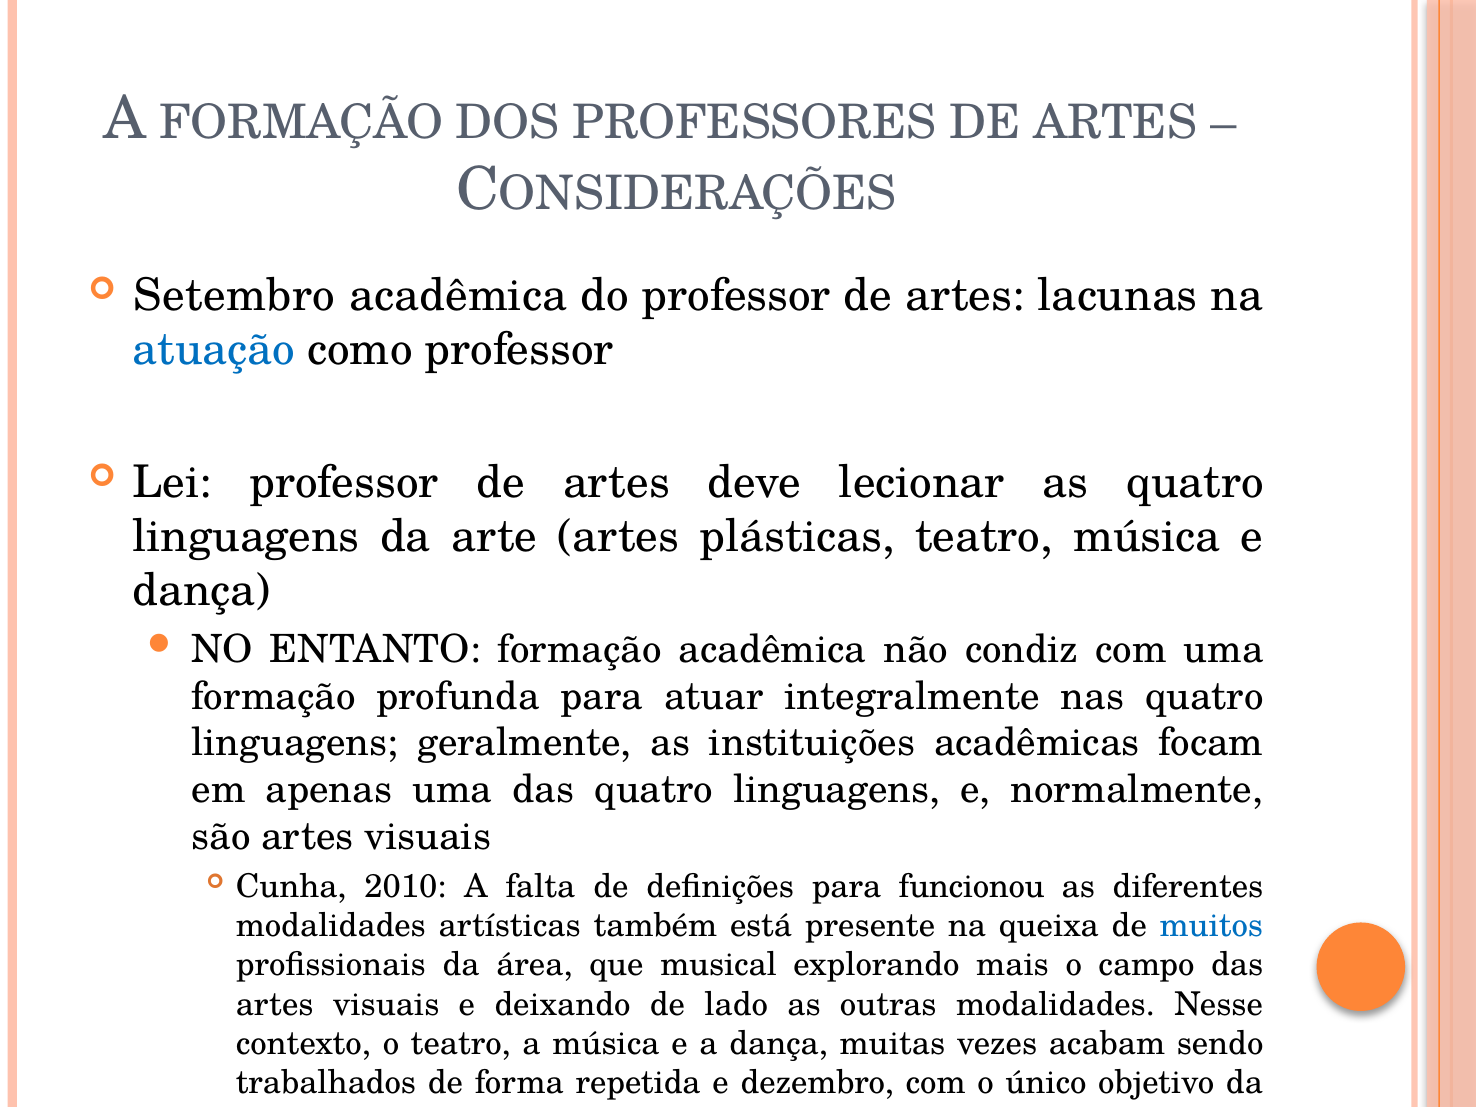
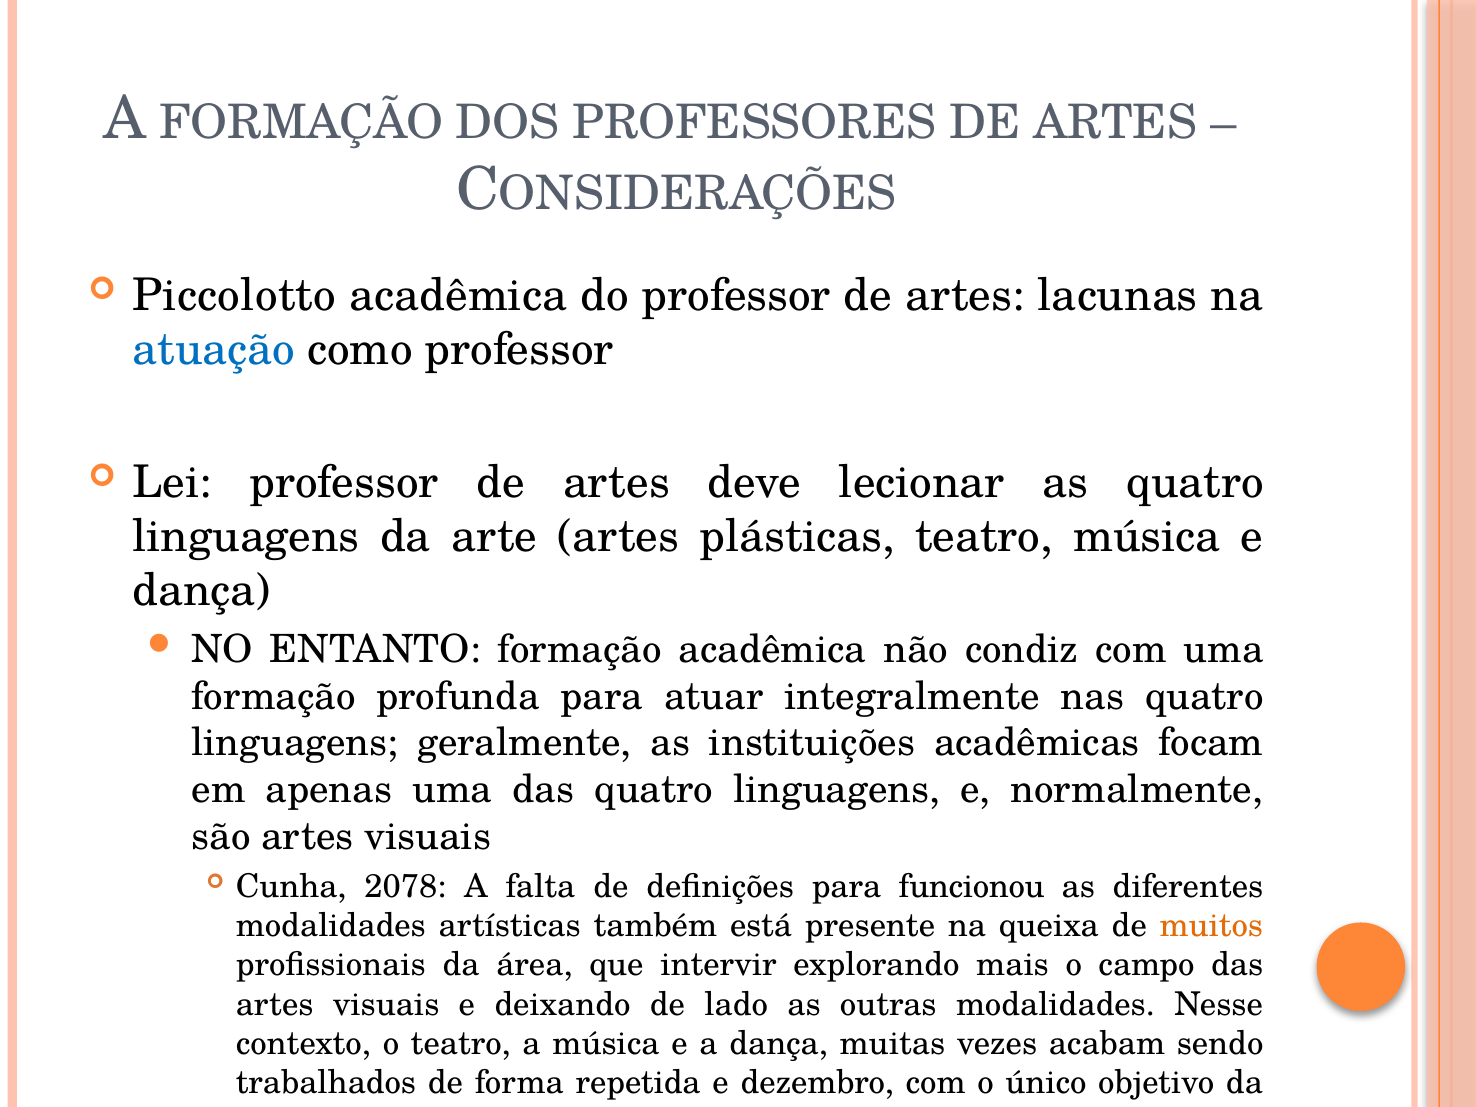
Setembro: Setembro -> Piccolotto
2010: 2010 -> 2078
muitos colour: blue -> orange
musical: musical -> intervir
